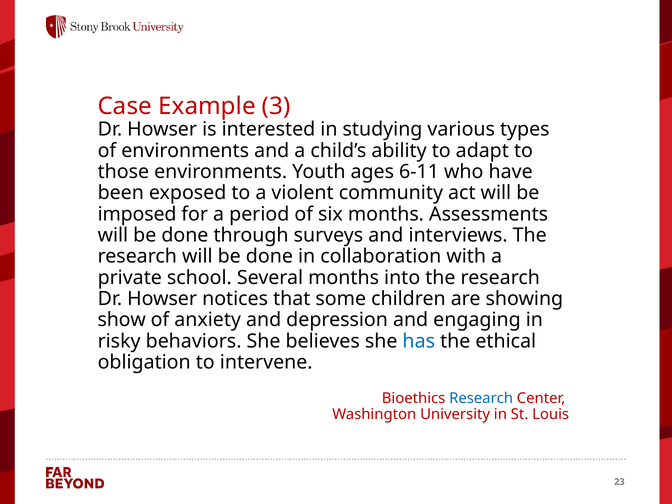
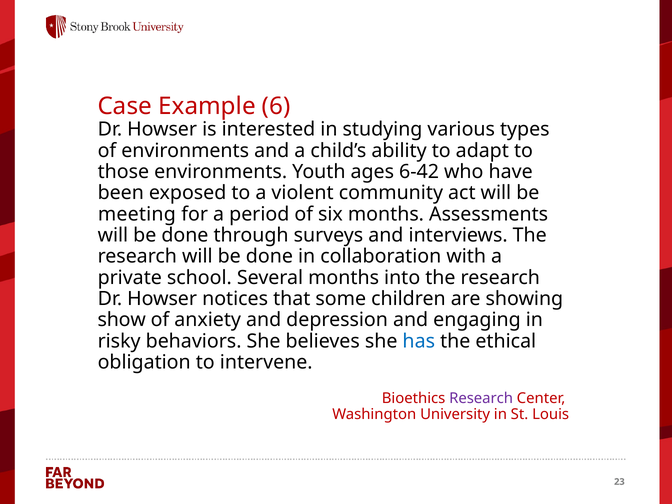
3: 3 -> 6
6-11: 6-11 -> 6-42
imposed: imposed -> meeting
Research at (481, 398) colour: blue -> purple
